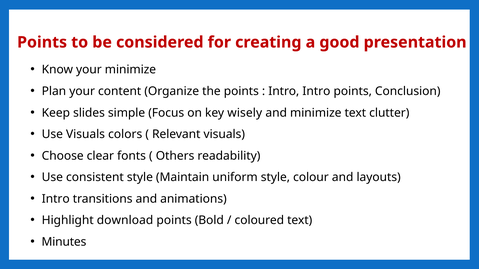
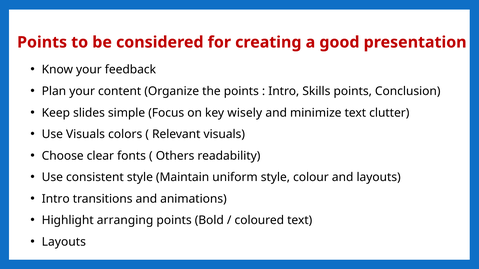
your minimize: minimize -> feedback
Intro Intro: Intro -> Skills
download: download -> arranging
Minutes at (64, 242): Minutes -> Layouts
